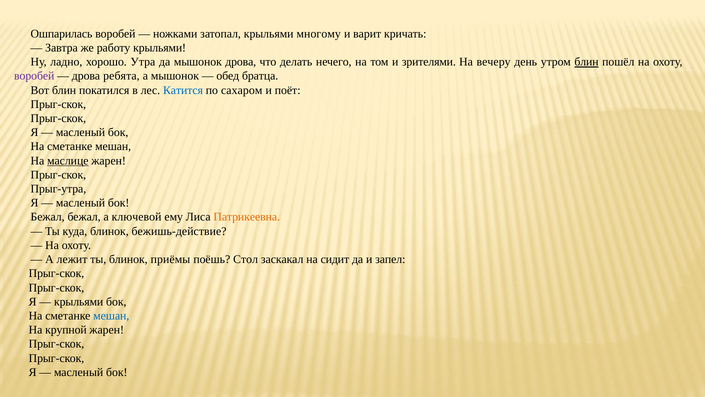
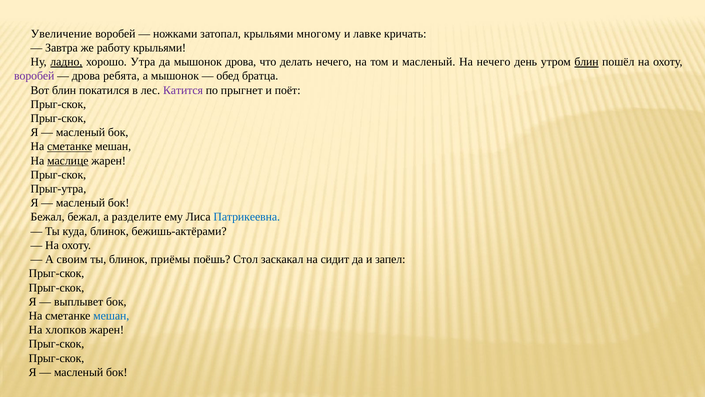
Ошпарилась: Ошпарилась -> Увеличение
варит: варит -> лавке
ладно underline: none -> present
и зрителями: зрителями -> масленый
На вечеру: вечеру -> нечего
Катится colour: blue -> purple
сахаром: сахаром -> прыгнет
сметанке at (70, 146) underline: none -> present
ключевой: ключевой -> разделите
Патрикеевна colour: orange -> blue
бежишь-действие: бежишь-действие -> бежишь-актёрами
лежит: лежит -> своим
крыльями at (79, 301): крыльями -> выплывет
крупной: крупной -> хлопков
